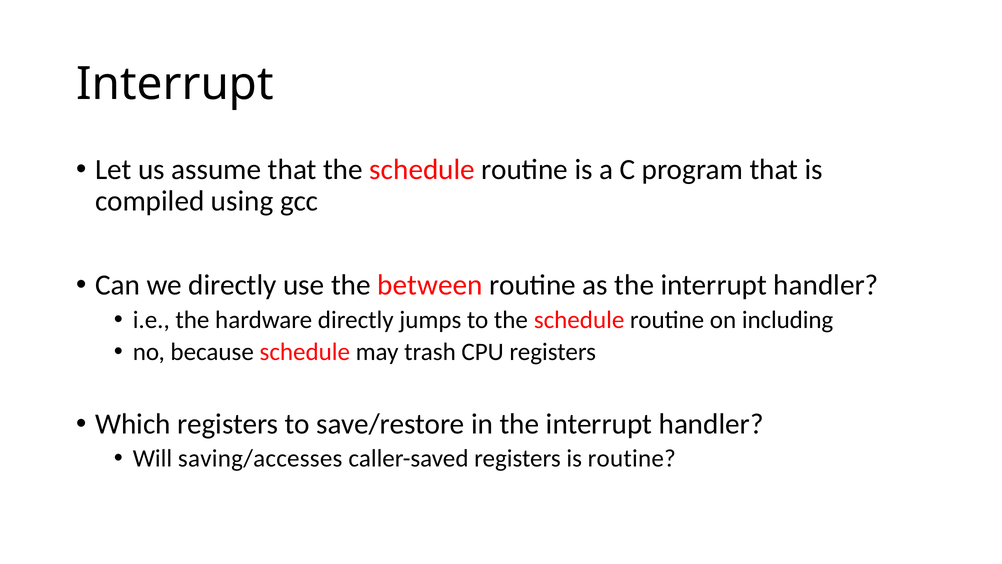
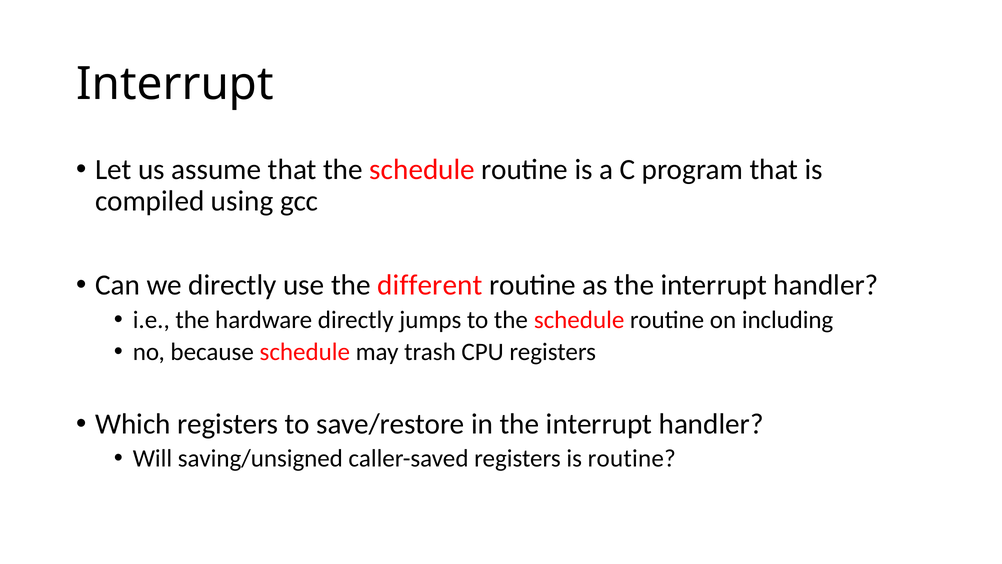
between: between -> different
saving/accesses: saving/accesses -> saving/unsigned
